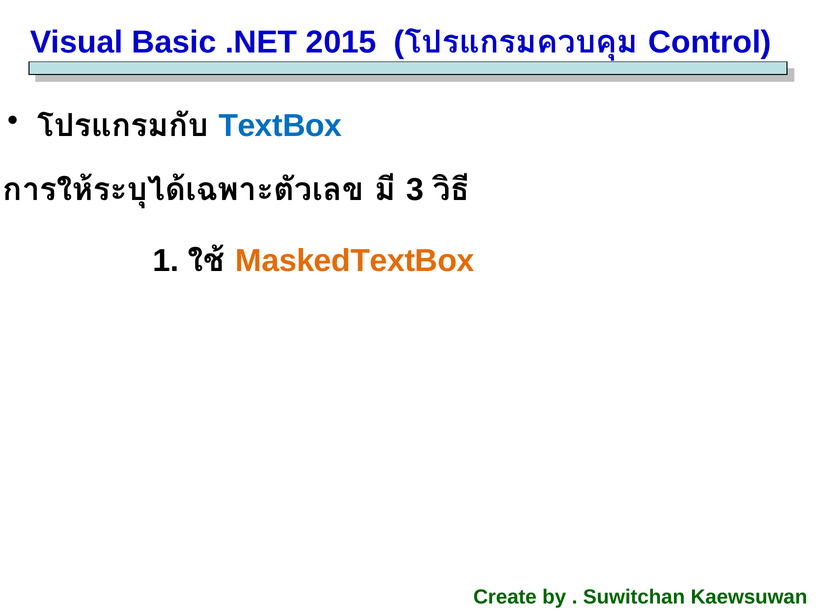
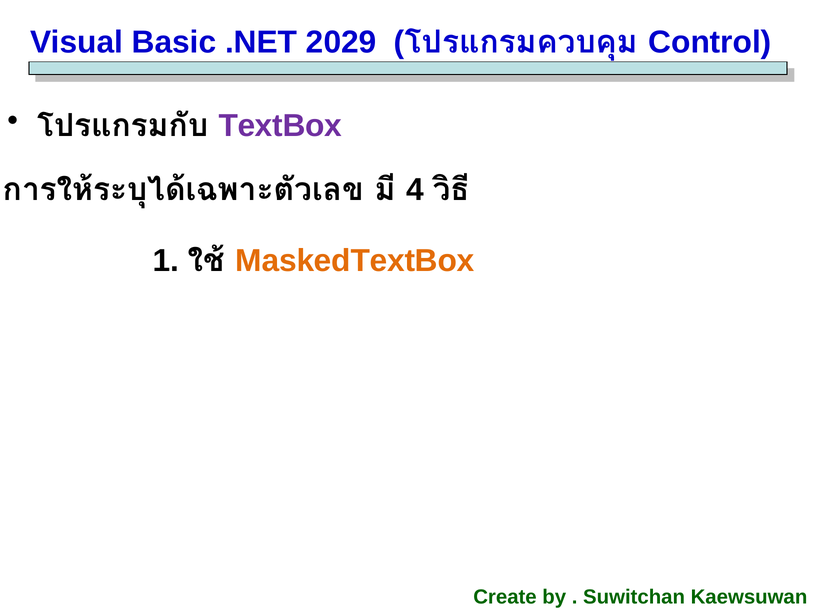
2015: 2015 -> 2029
TextBox colour: blue -> purple
3: 3 -> 4
